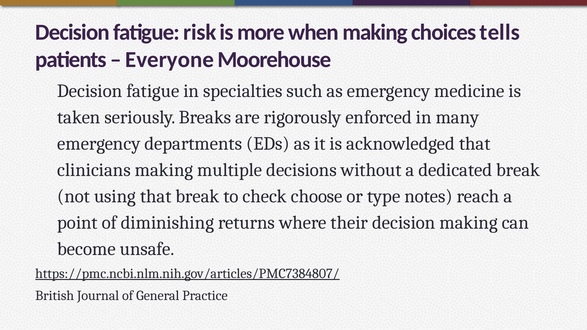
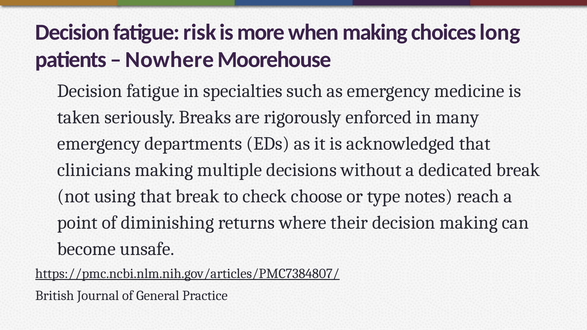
tells: tells -> long
Everyone: Everyone -> Nowhere
